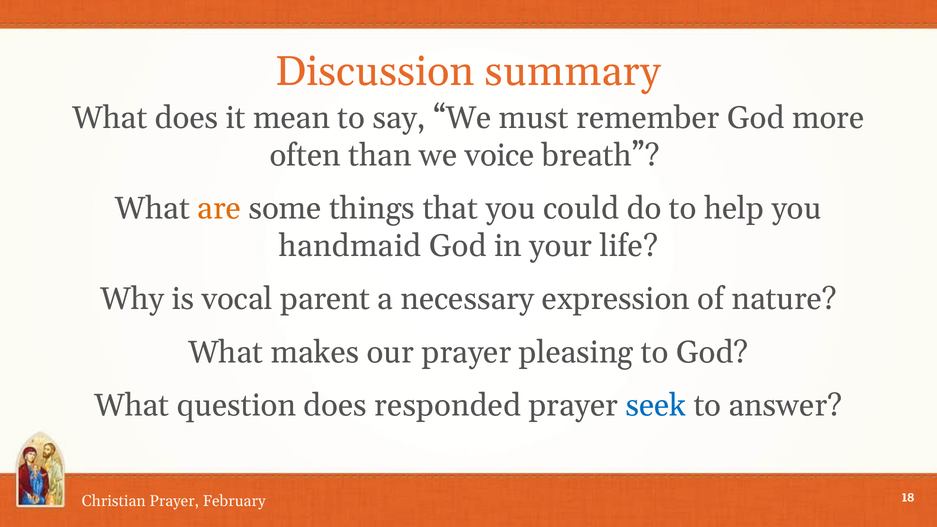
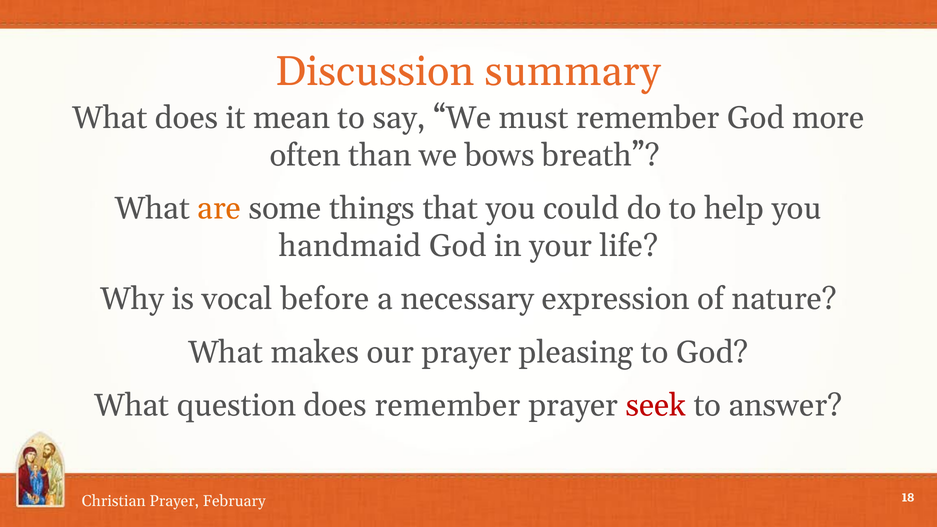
voice: voice -> bows
parent: parent -> before
does responded: responded -> remember
seek colour: blue -> red
